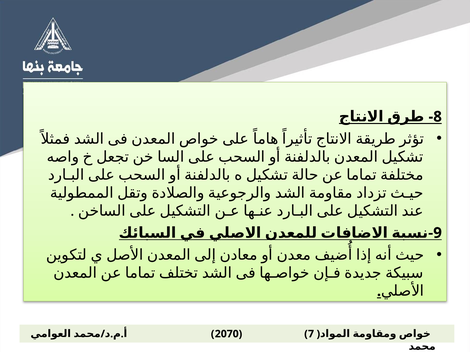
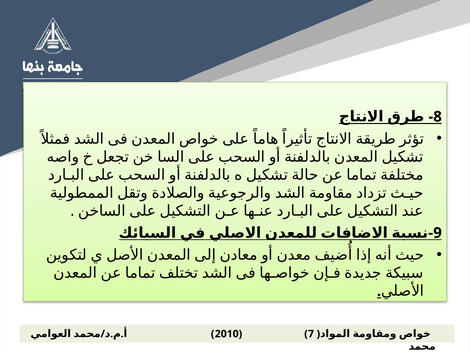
2070: 2070 -> 2010
